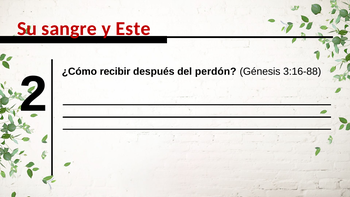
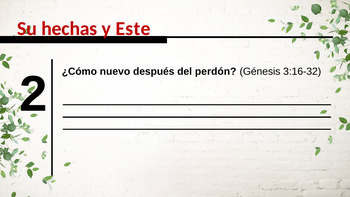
sangre: sangre -> hechas
recibir: recibir -> nuevo
3:16-88: 3:16-88 -> 3:16-32
